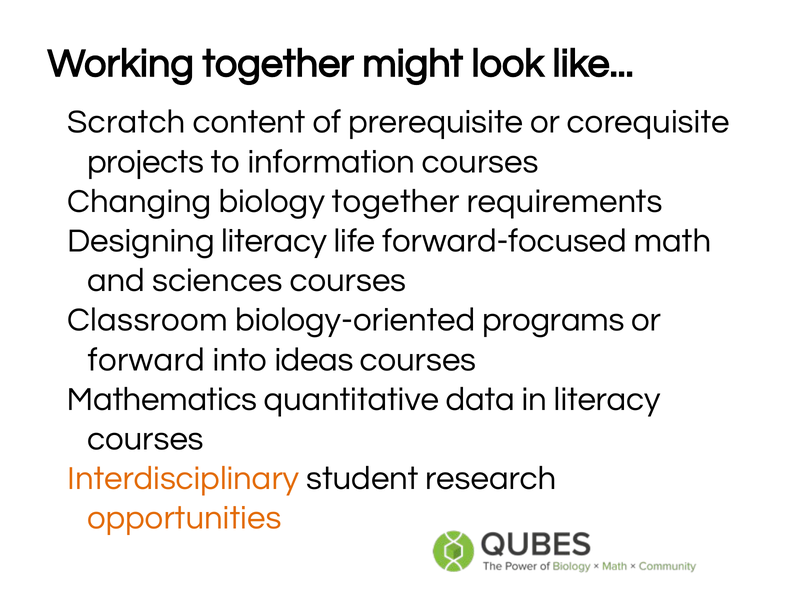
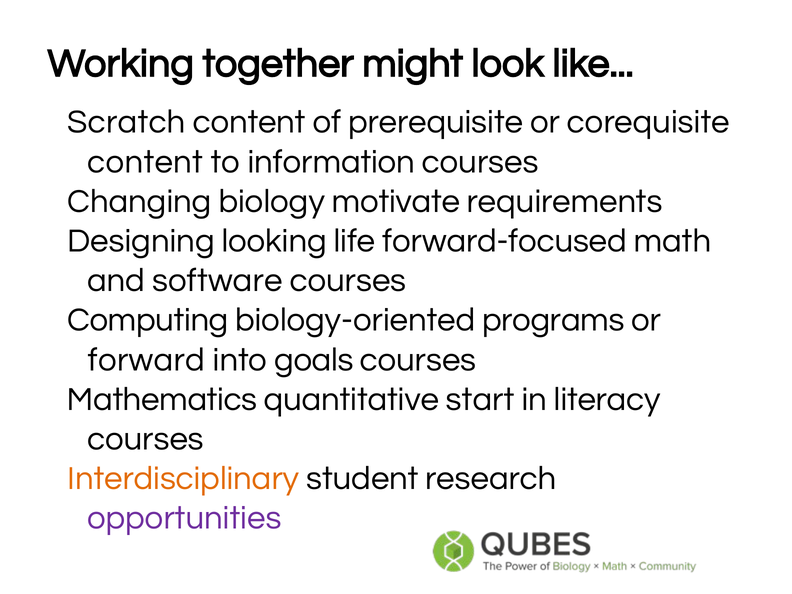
projects at (146, 162): projects -> content
biology together: together -> motivate
Designing literacy: literacy -> looking
sciences: sciences -> software
Classroom: Classroom -> Computing
ideas: ideas -> goals
data: data -> start
opportunities colour: orange -> purple
